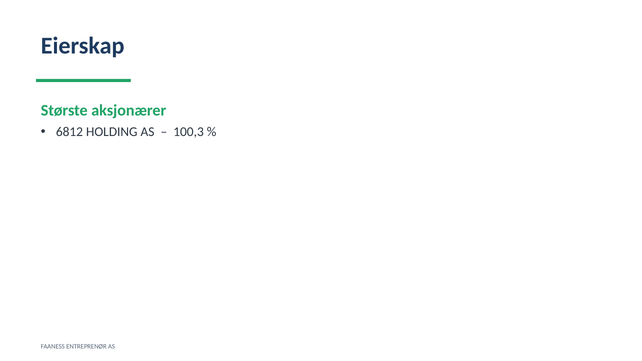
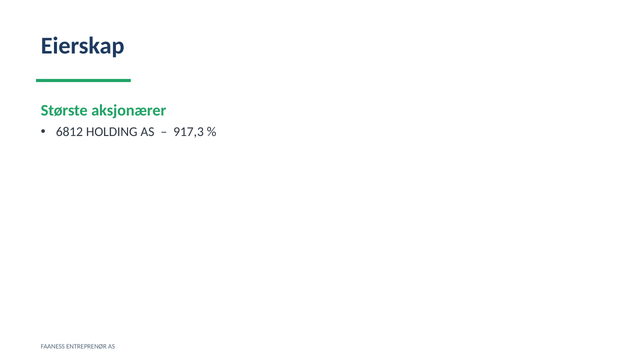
100,3: 100,3 -> 917,3
